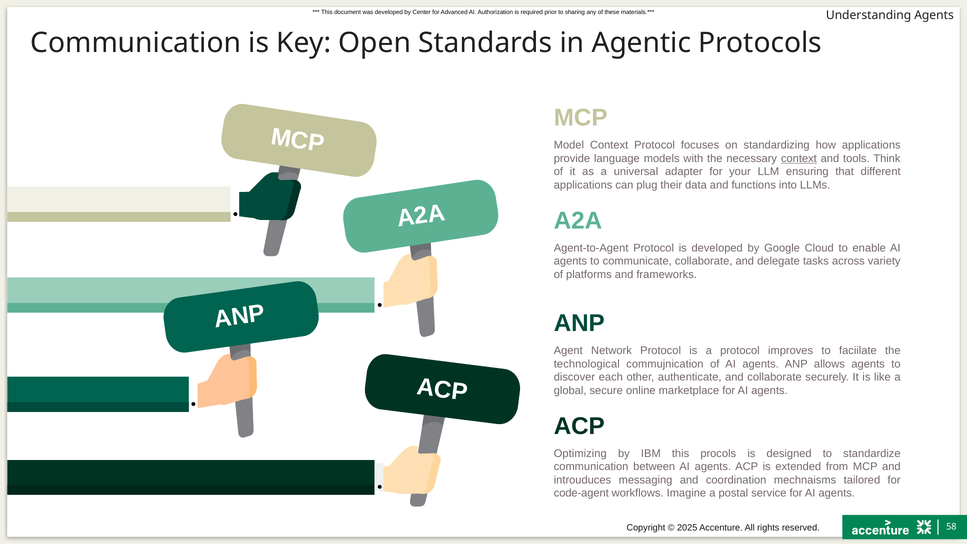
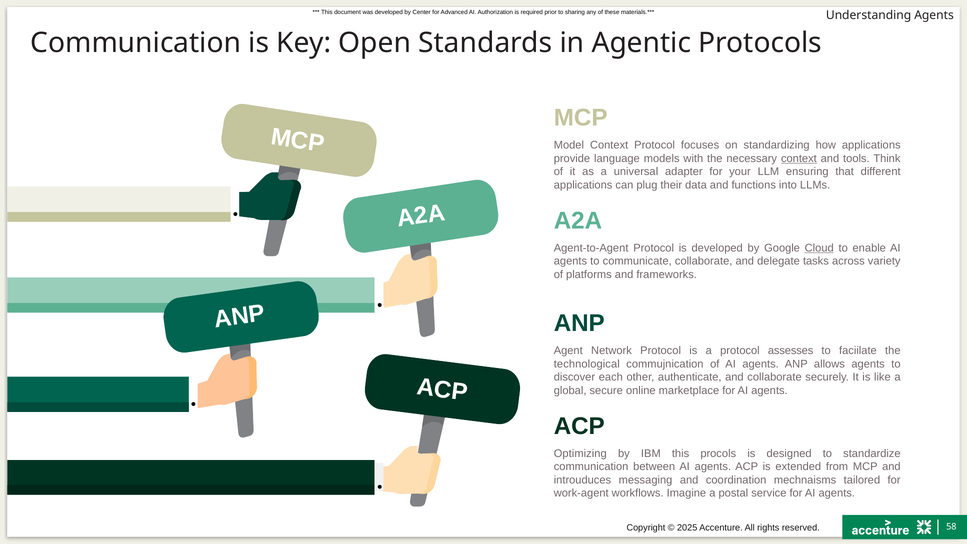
Cloud underline: none -> present
improves: improves -> assesses
code-agent: code-agent -> work-agent
